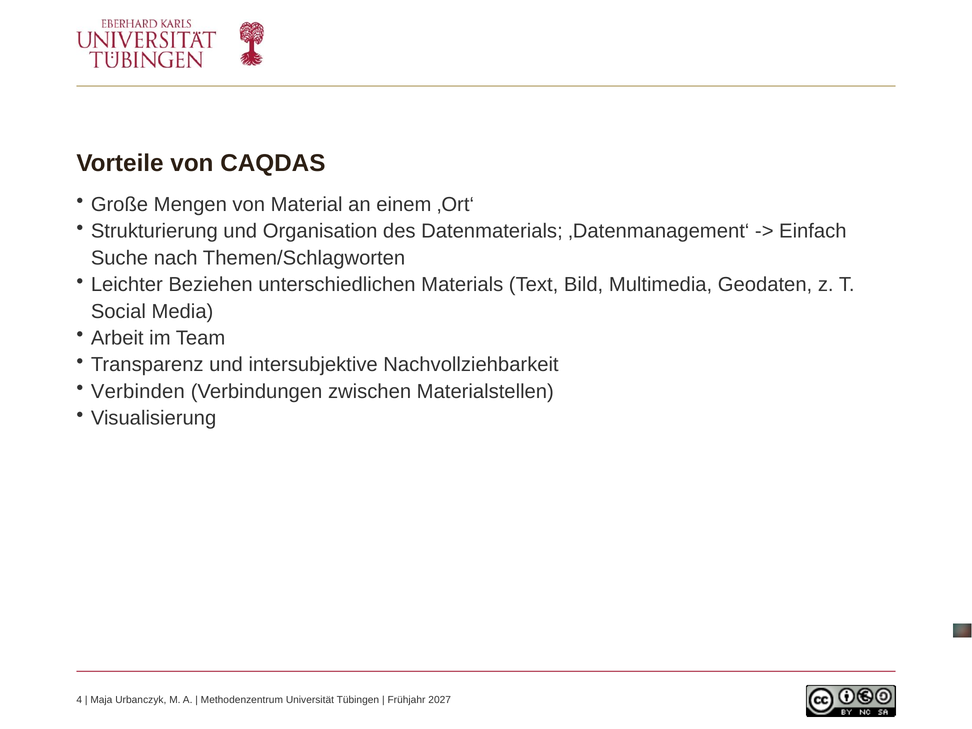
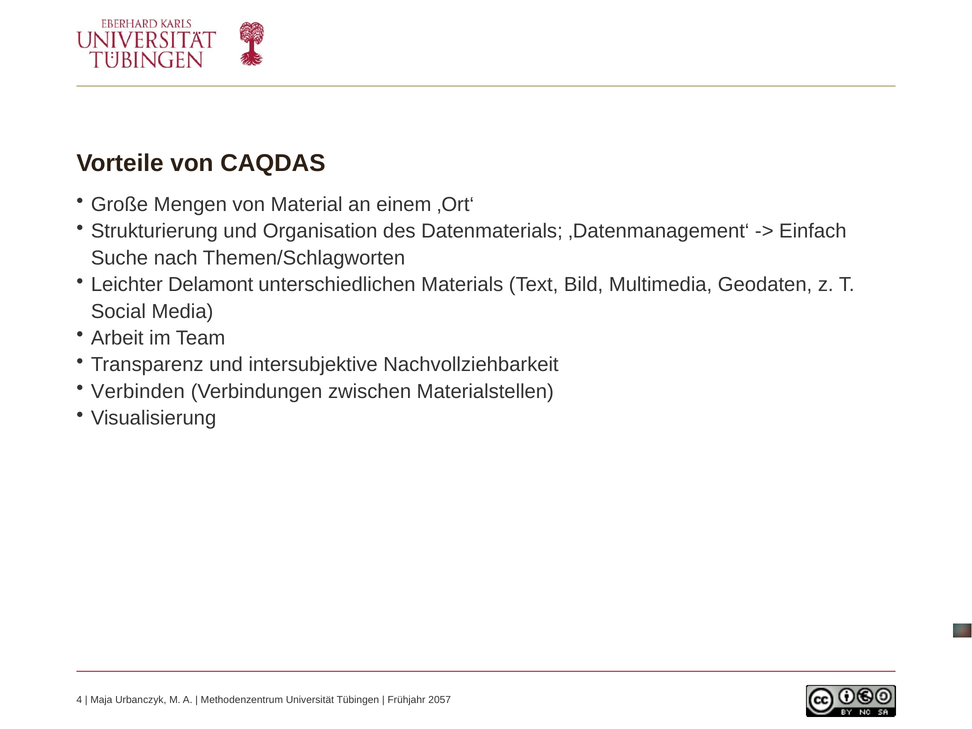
Beziehen: Beziehen -> Delamont
2027: 2027 -> 2057
